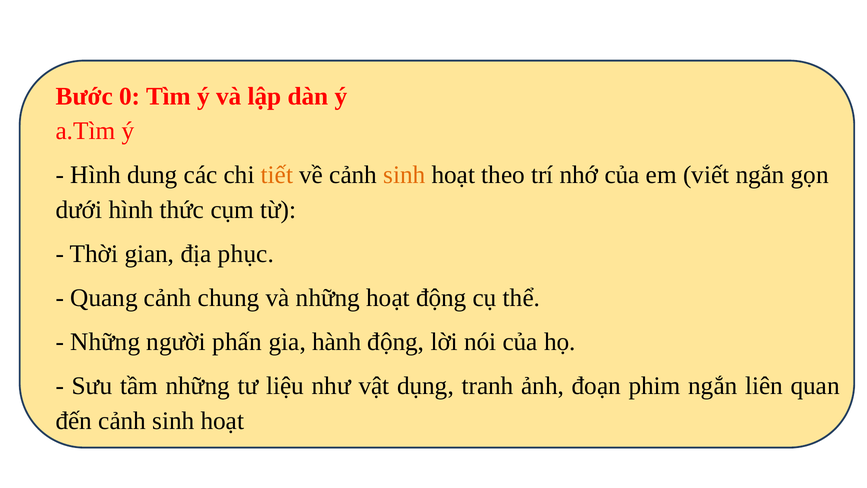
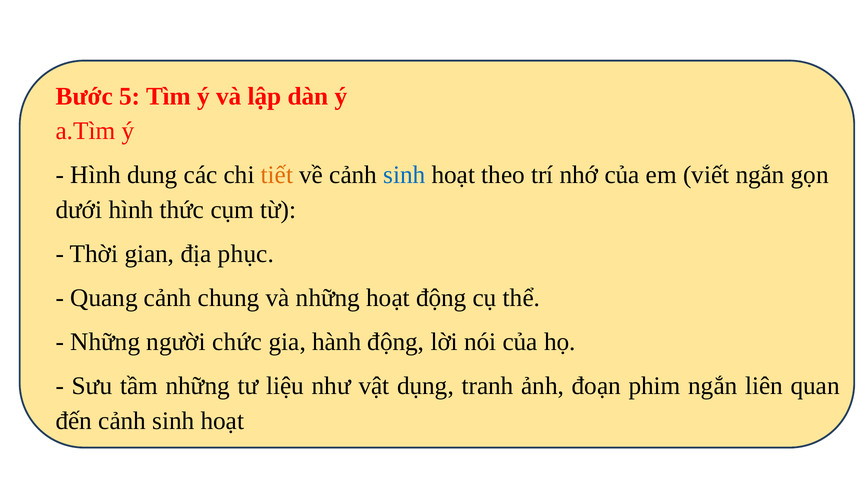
0: 0 -> 5
sinh at (404, 175) colour: orange -> blue
phấn: phấn -> chức
